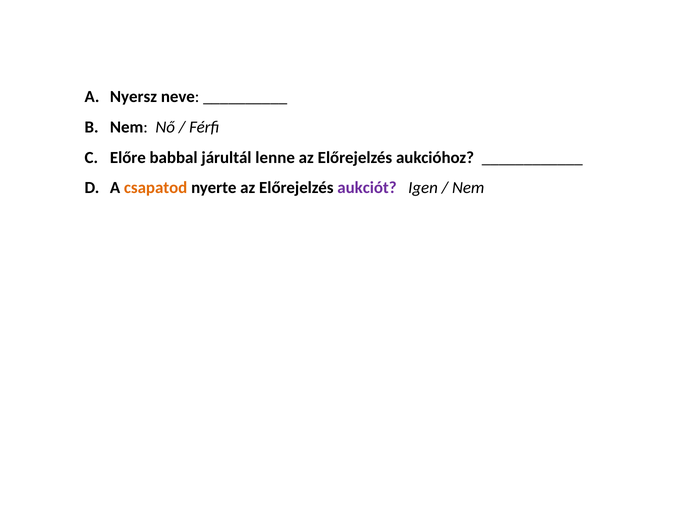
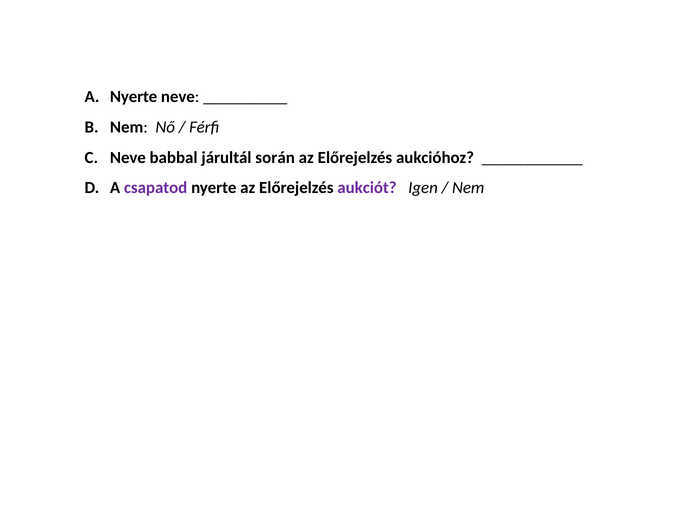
A Nyersz: Nyersz -> Nyerte
Előre at (128, 158): Előre -> Neve
lenne: lenne -> során
csapatod colour: orange -> purple
